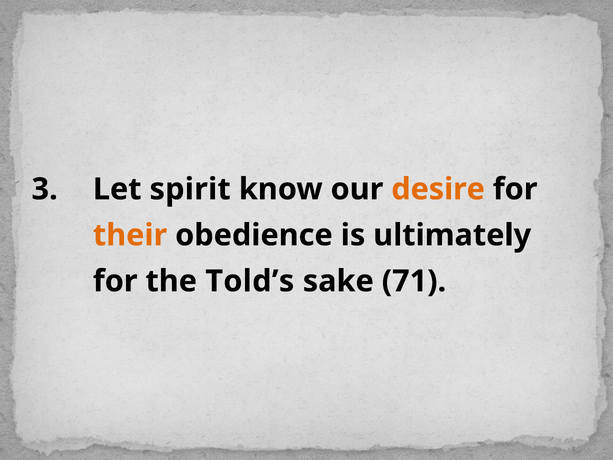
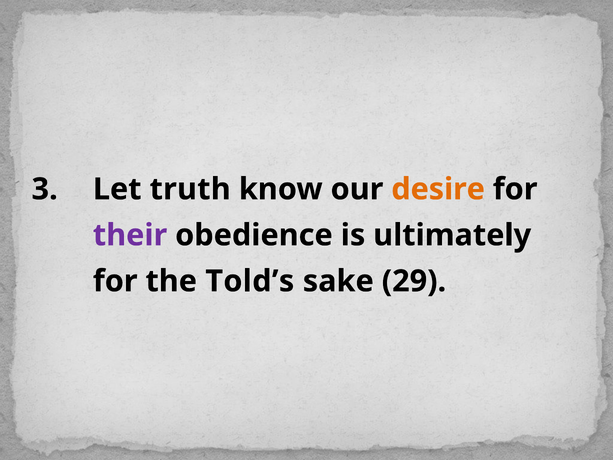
spirit: spirit -> truth
their colour: orange -> purple
71: 71 -> 29
